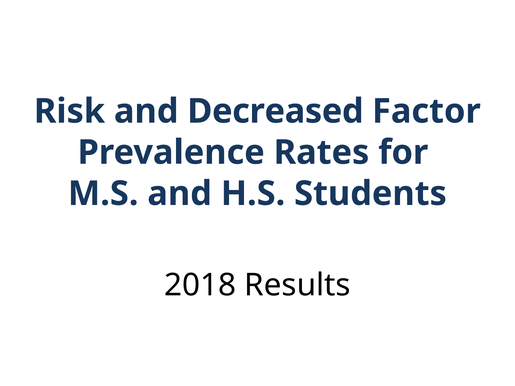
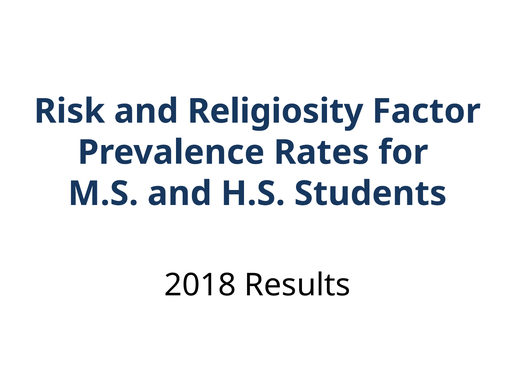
Decreased: Decreased -> Religiosity
